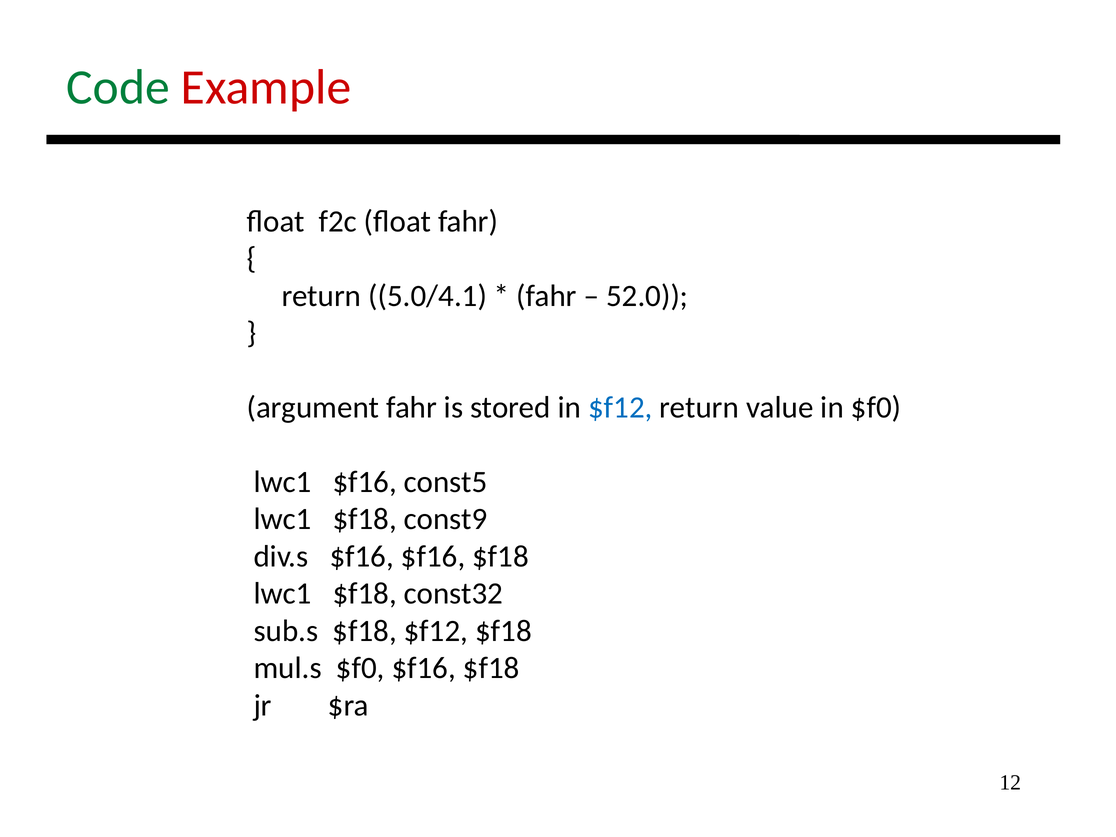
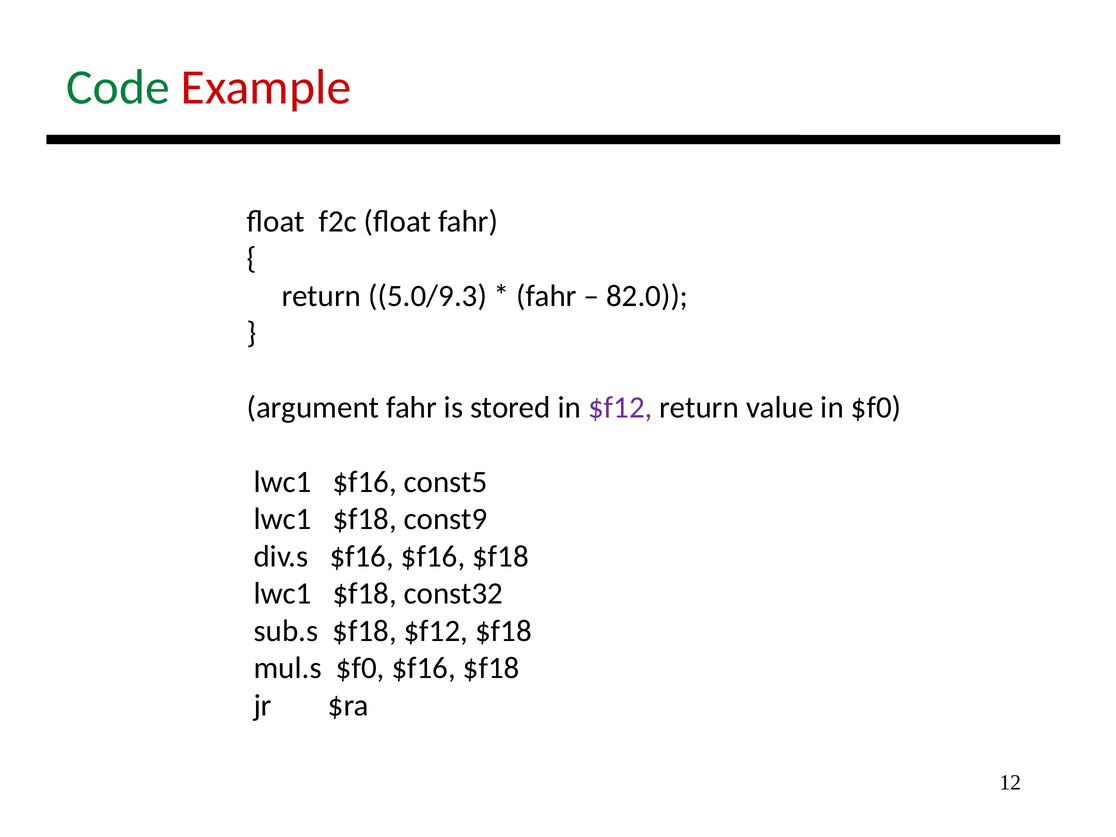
5.0/4.1: 5.0/4.1 -> 5.0/9.3
52.0: 52.0 -> 82.0
$f12 at (620, 408) colour: blue -> purple
